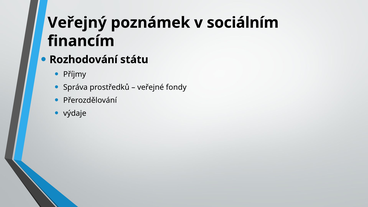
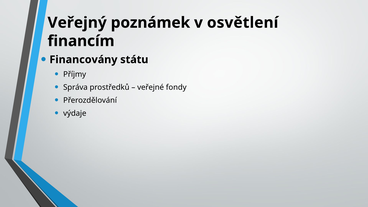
sociálním: sociálním -> osvětlení
Rozhodování: Rozhodování -> Financovány
